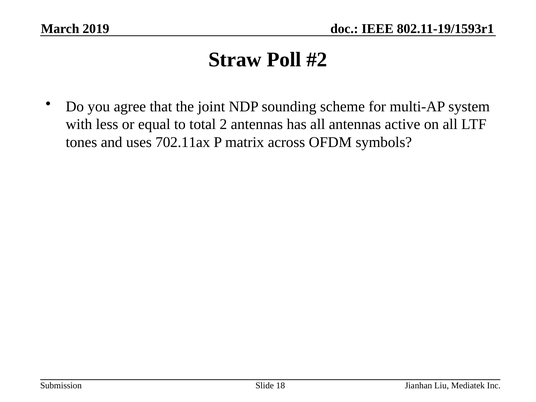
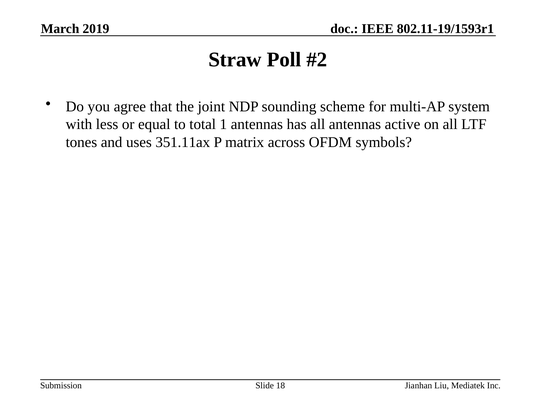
2: 2 -> 1
702.11ax: 702.11ax -> 351.11ax
